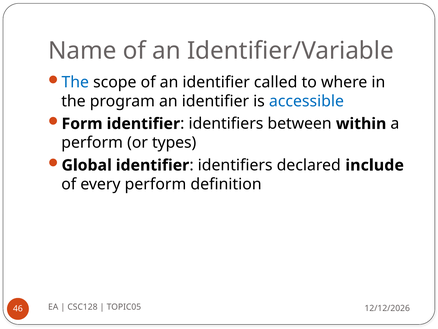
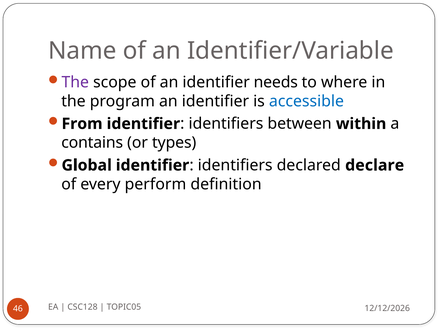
The at (75, 82) colour: blue -> purple
called: called -> needs
Form: Form -> From
perform at (92, 143): perform -> contains
include: include -> declare
